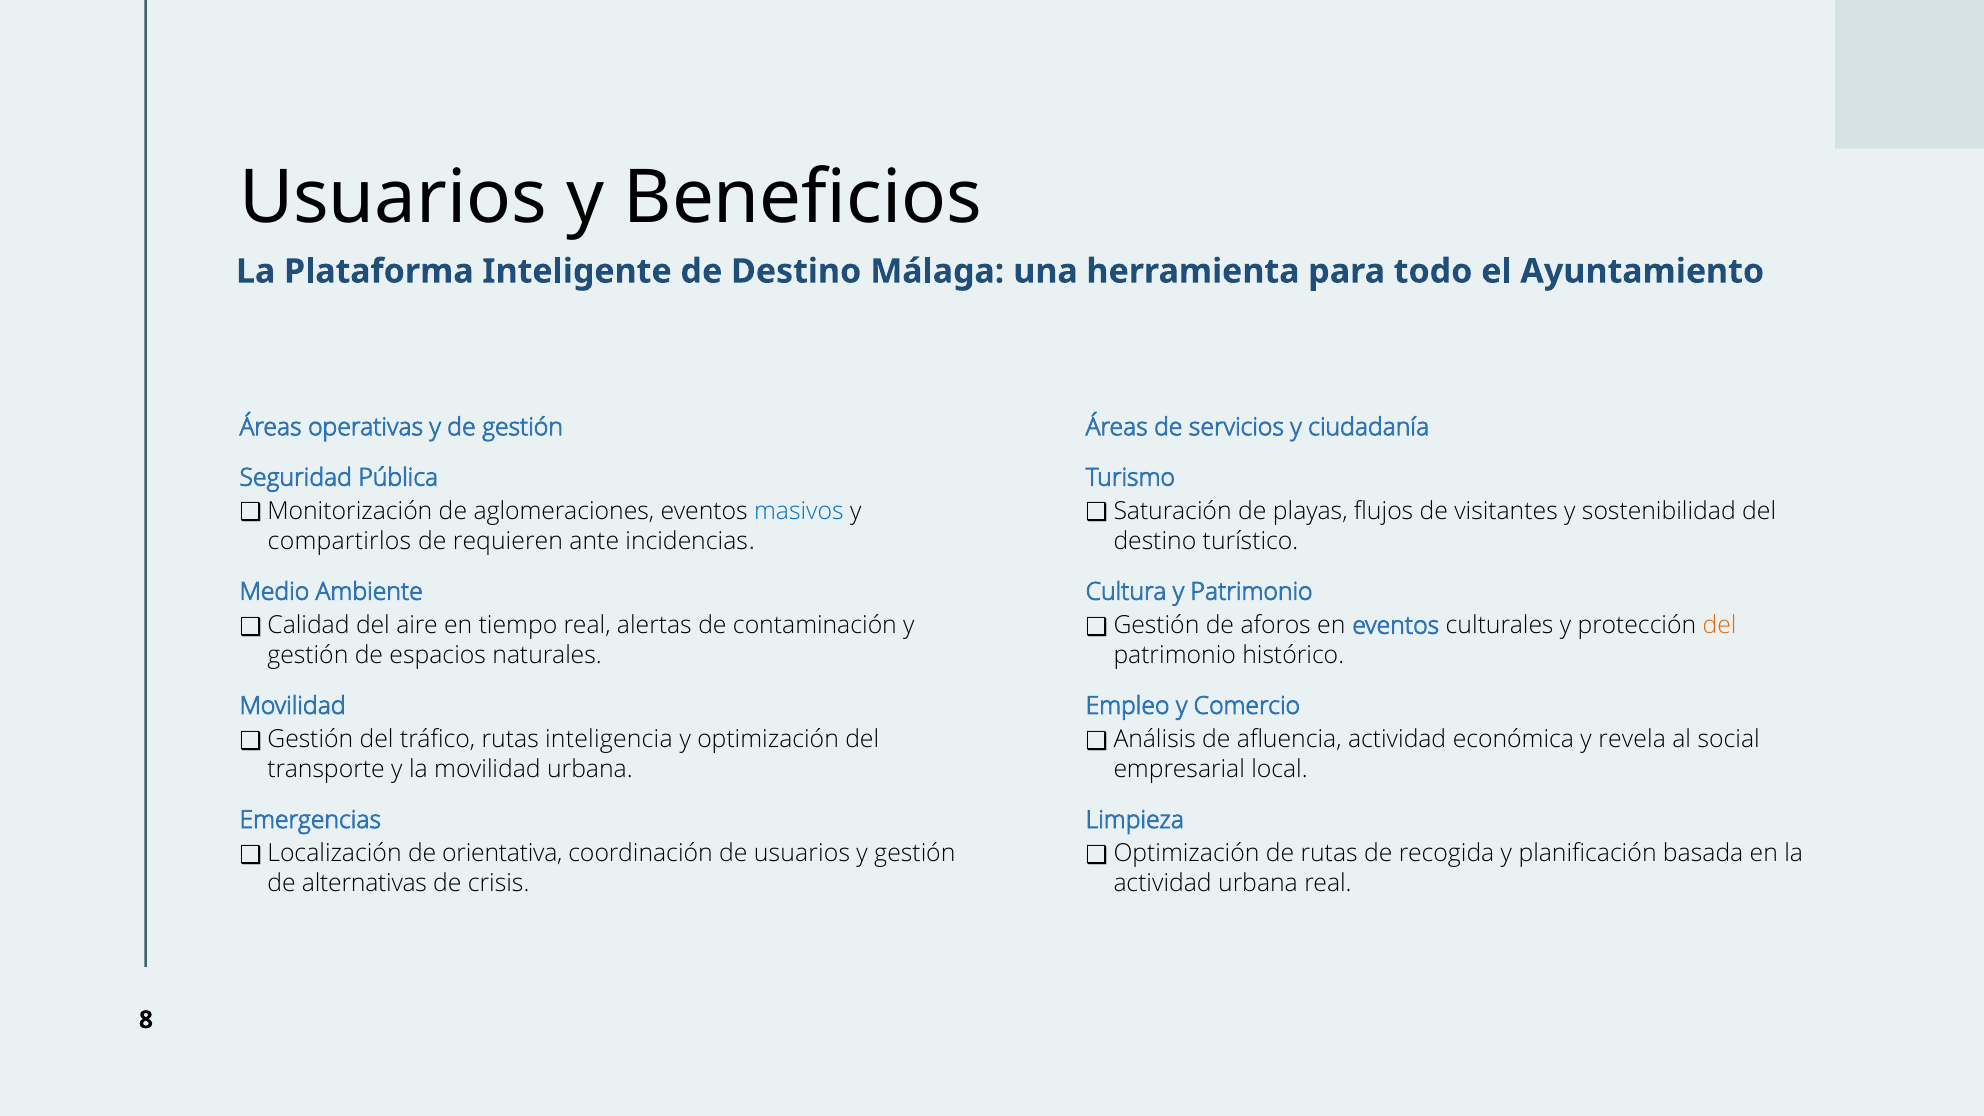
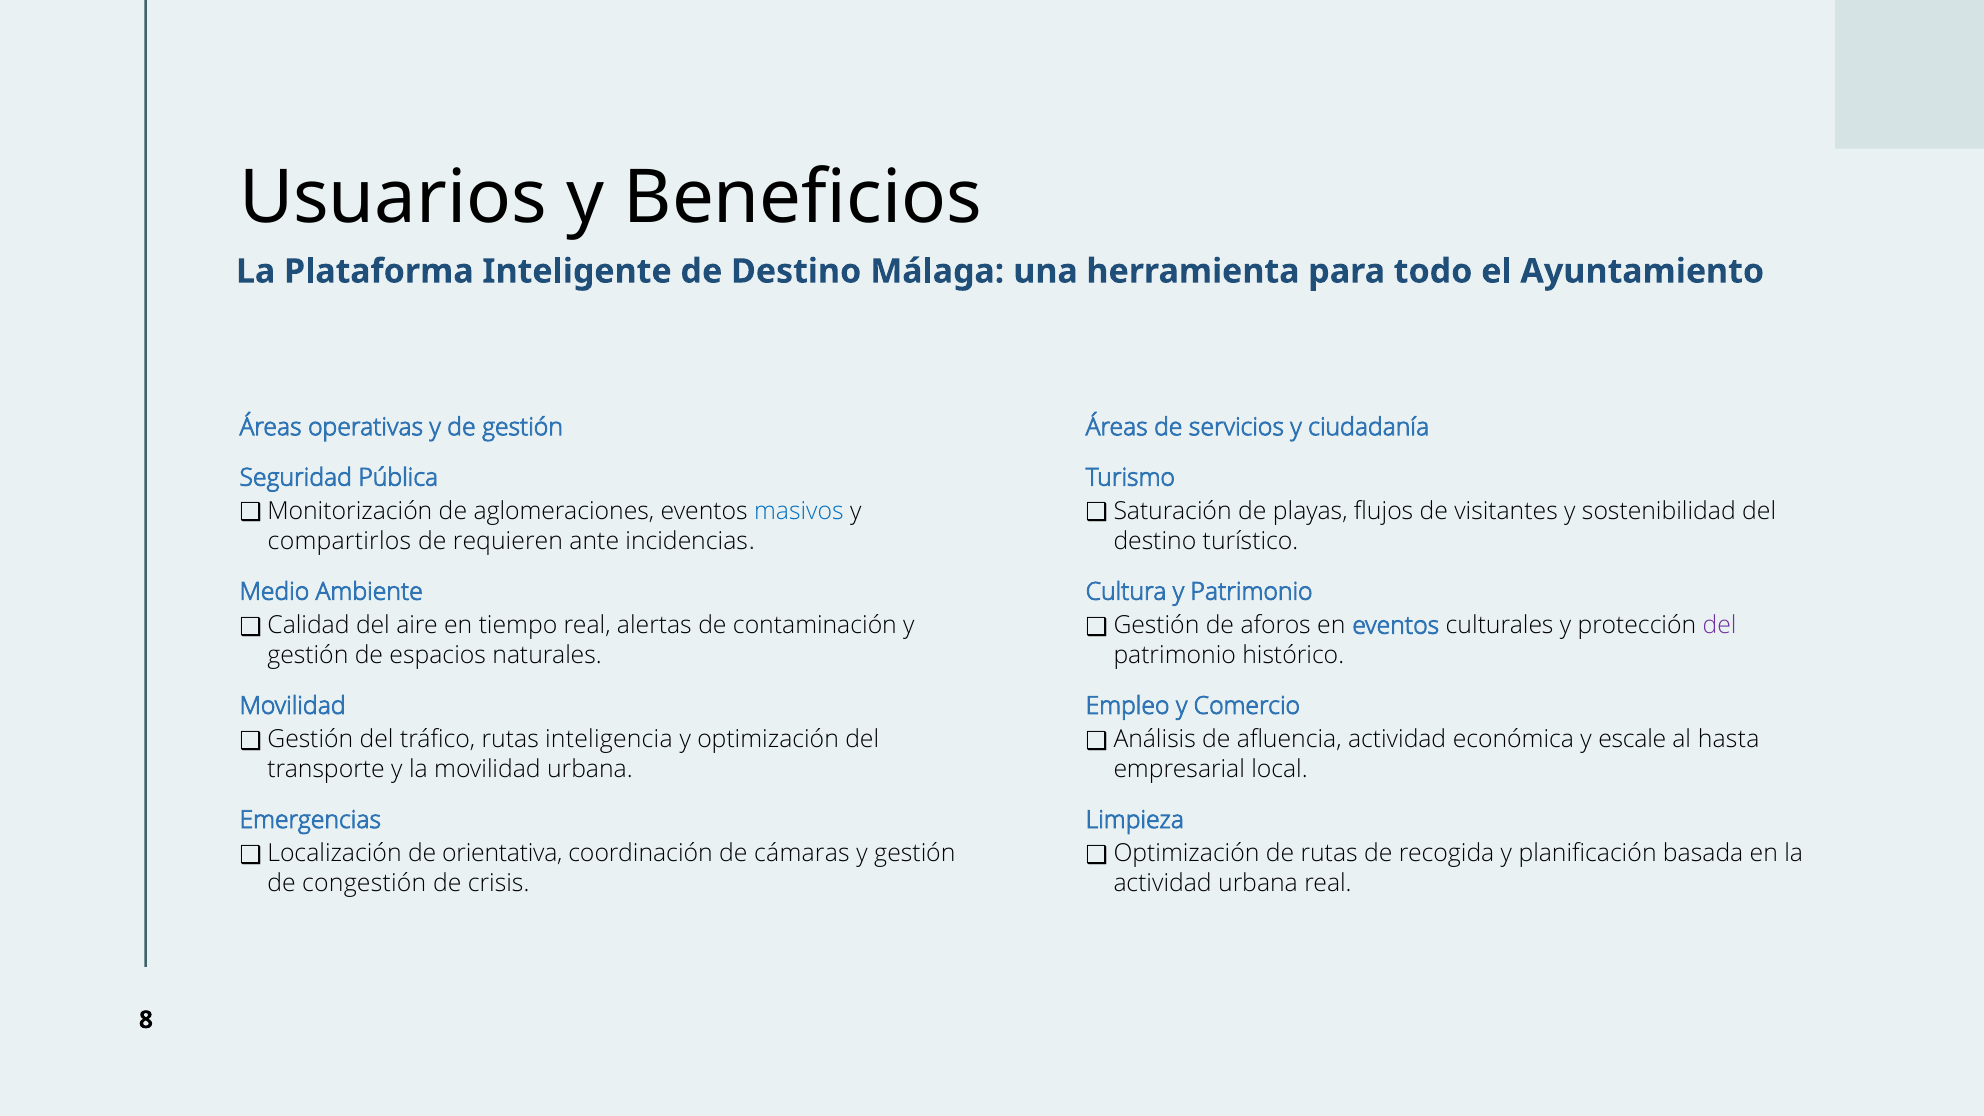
del at (1720, 626) colour: orange -> purple
revela: revela -> escale
social: social -> hasta
de usuarios: usuarios -> cámaras
alternativas: alternativas -> congestión
